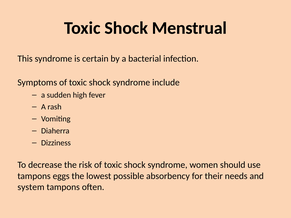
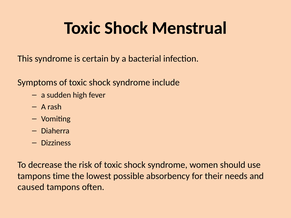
eggs: eggs -> time
system: system -> caused
